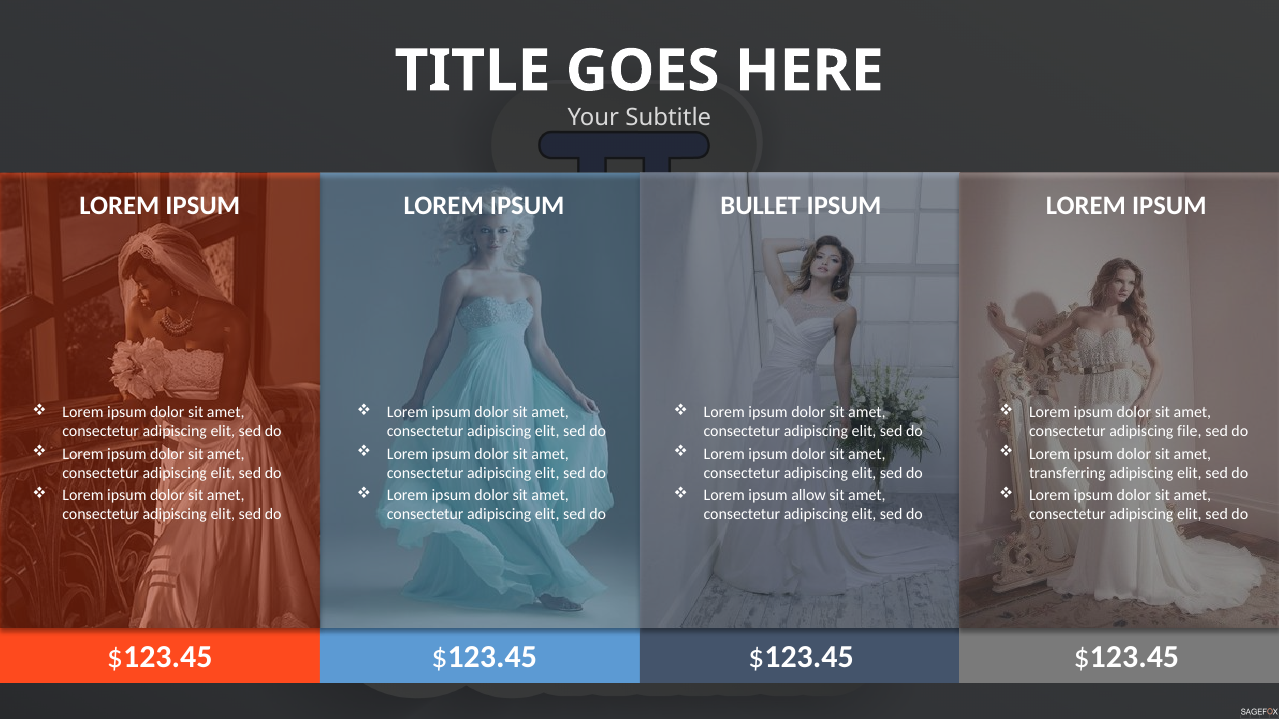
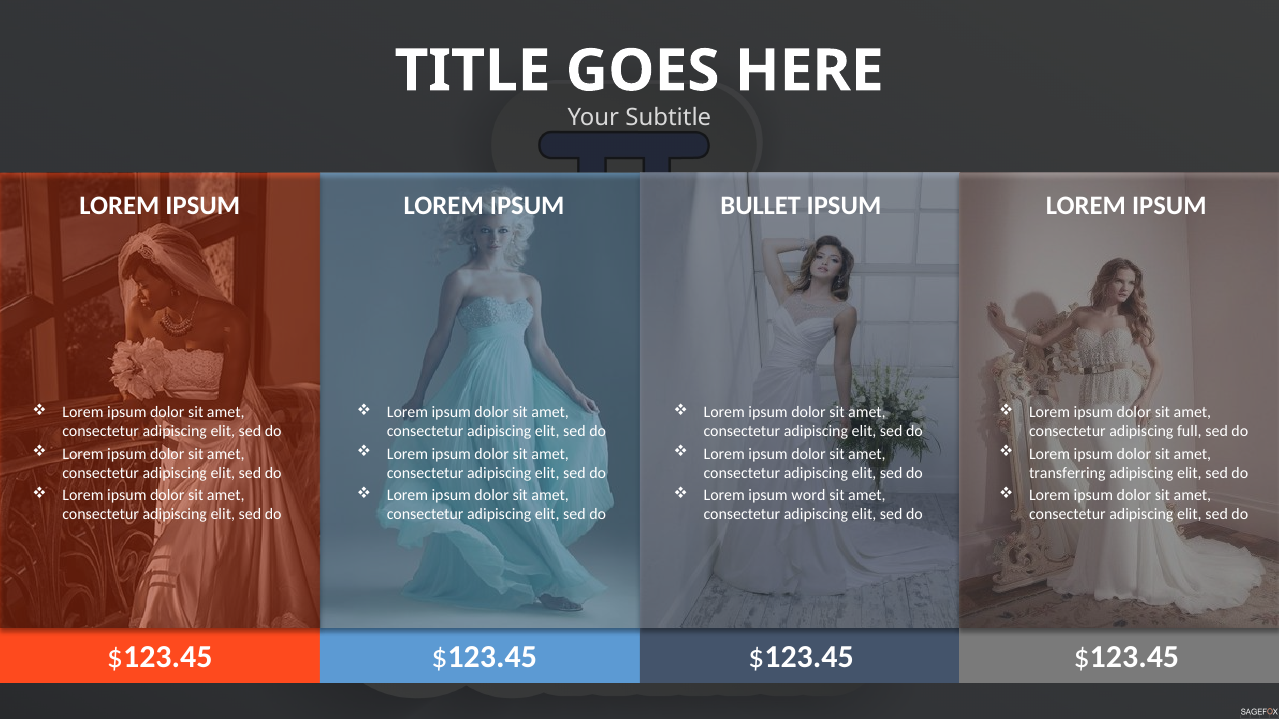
file: file -> full
allow: allow -> word
